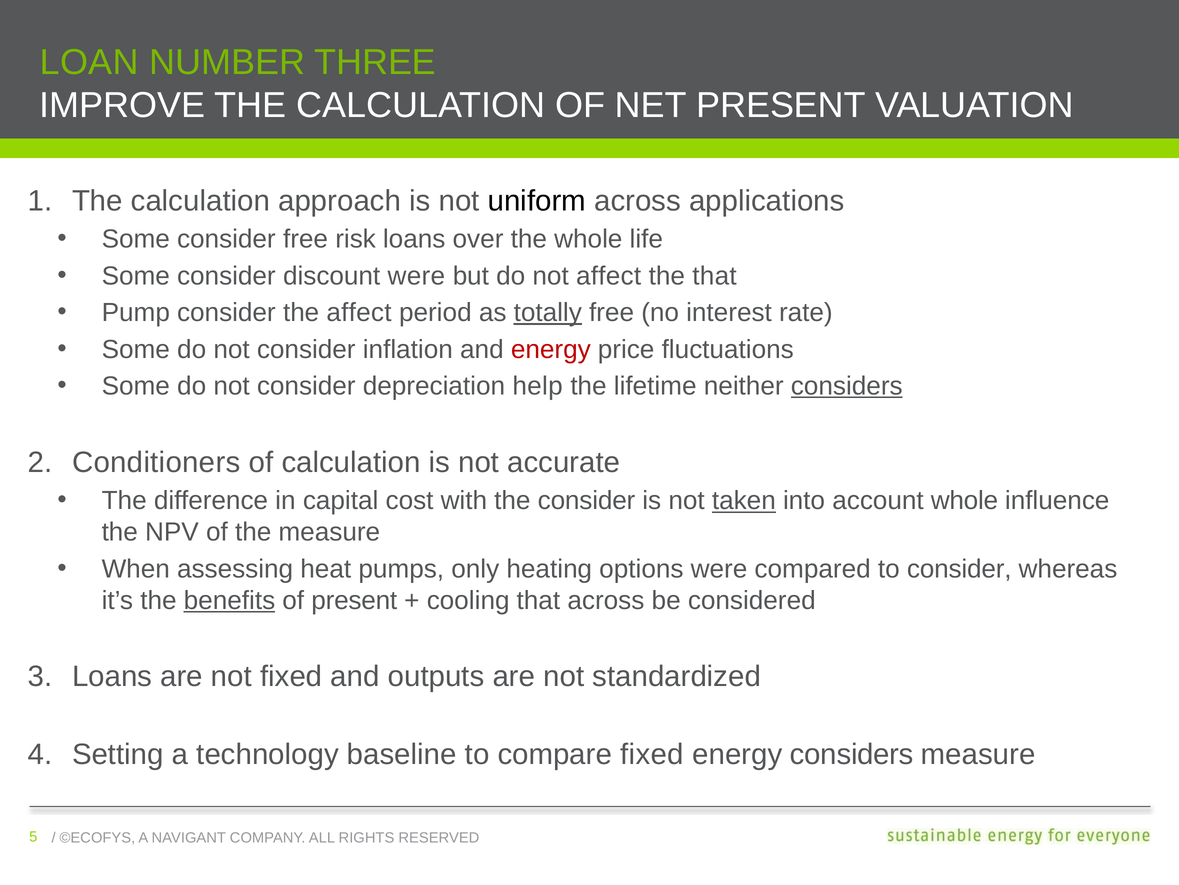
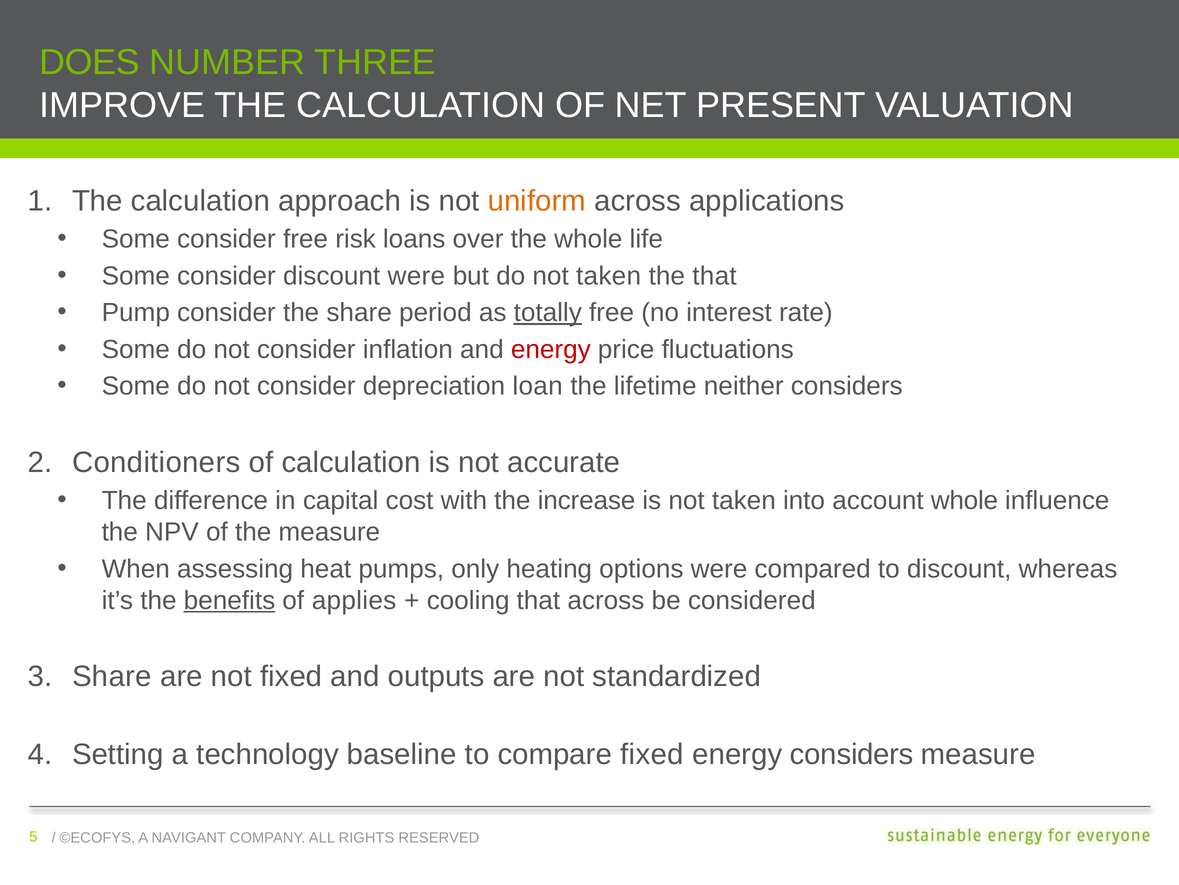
LOAN: LOAN -> DOES
uniform colour: black -> orange
do not affect: affect -> taken
the affect: affect -> share
help: help -> loan
considers at (847, 386) underline: present -> none
the consider: consider -> increase
taken at (744, 500) underline: present -> none
to consider: consider -> discount
of present: present -> applies
Loans at (112, 676): Loans -> Share
